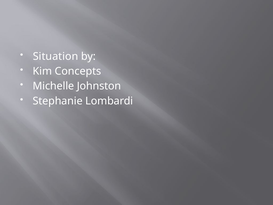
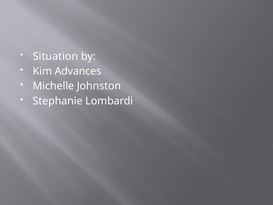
Concepts: Concepts -> Advances
